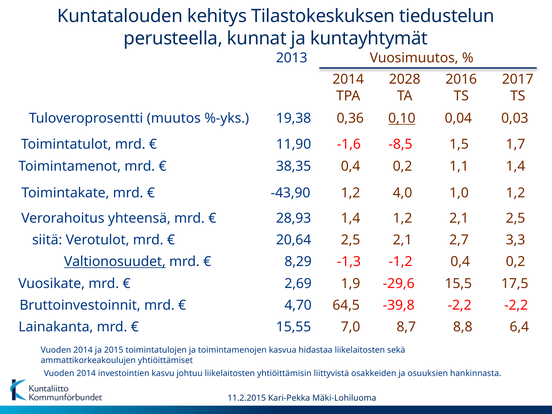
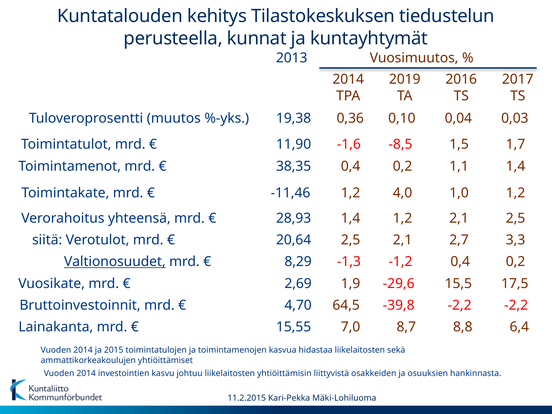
2028: 2028 -> 2019
0,10 underline: present -> none
-43,90: -43,90 -> -11,46
